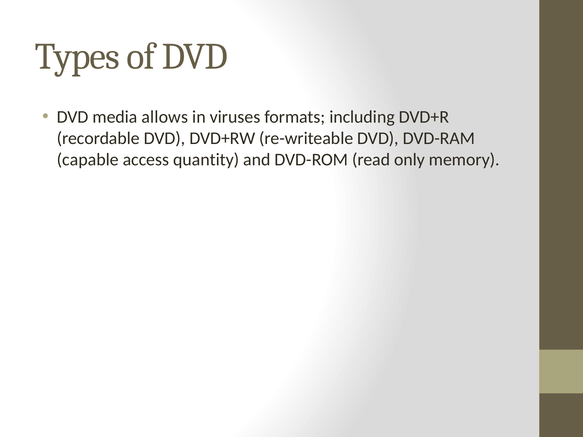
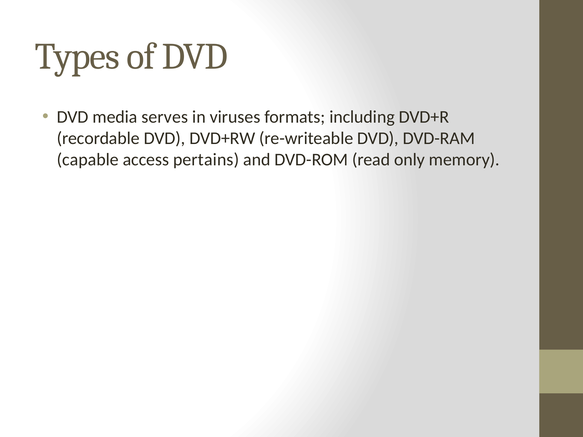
allows: allows -> serves
quantity: quantity -> pertains
